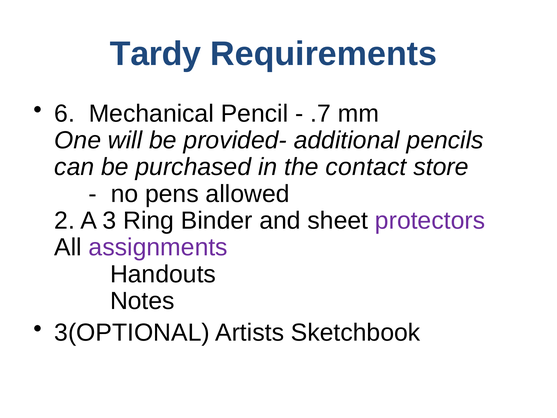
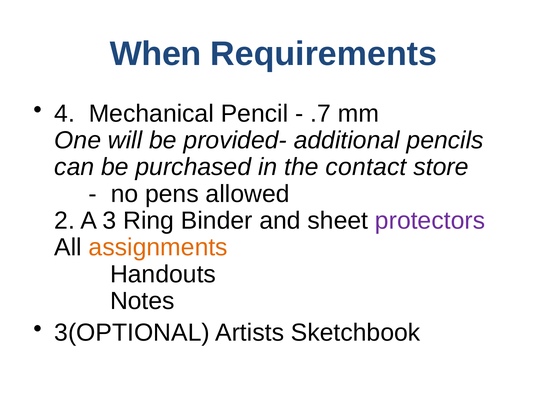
Tardy: Tardy -> When
6: 6 -> 4
assignments colour: purple -> orange
